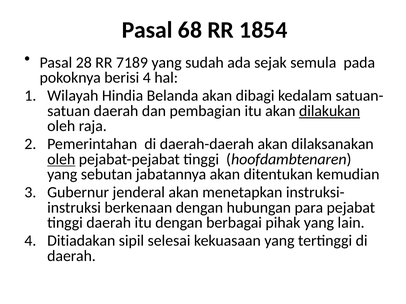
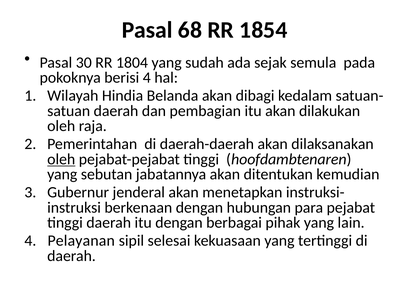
28: 28 -> 30
7189: 7189 -> 1804
dilakukan underline: present -> none
Ditiadakan: Ditiadakan -> Pelayanan
